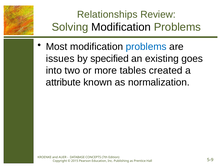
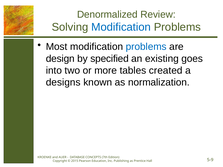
Relationships: Relationships -> Denormalized
Modification at (121, 27) colour: black -> blue
issues: issues -> design
attribute: attribute -> designs
